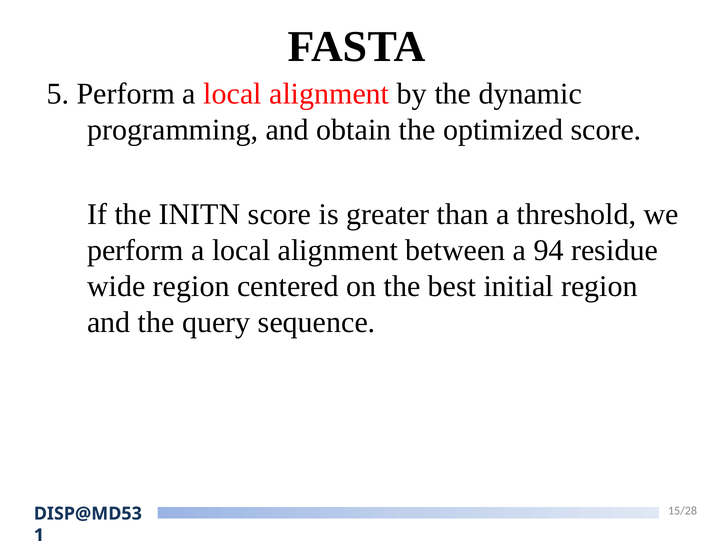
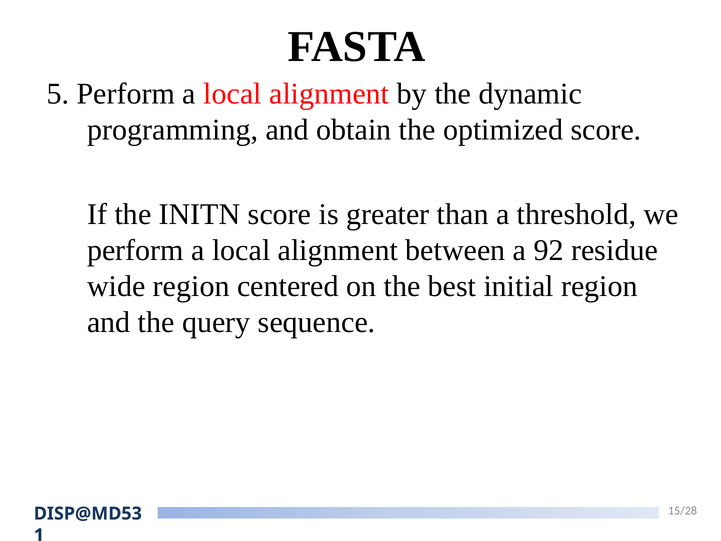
94: 94 -> 92
